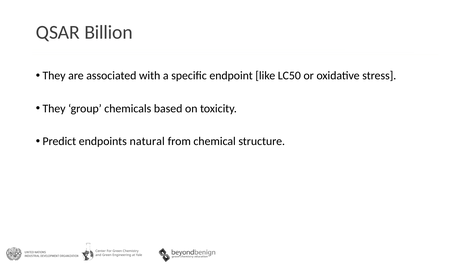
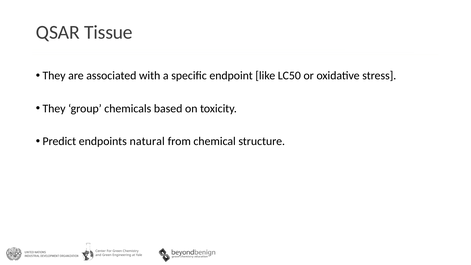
Billion: Billion -> Tissue
